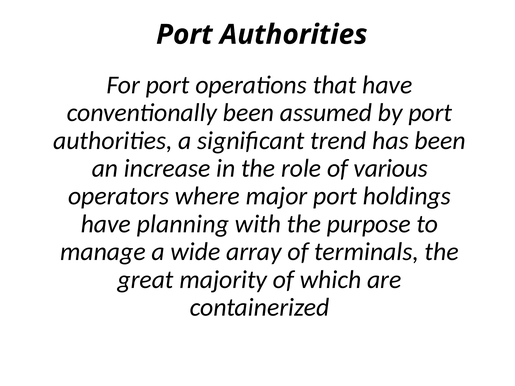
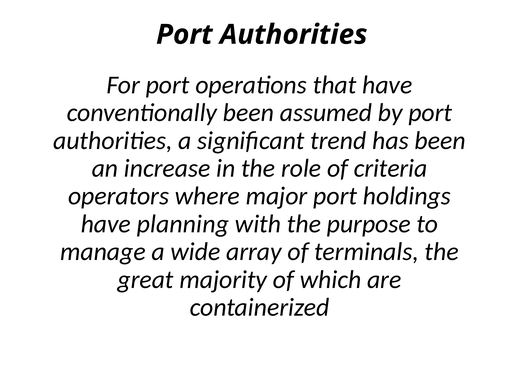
various: various -> criteria
